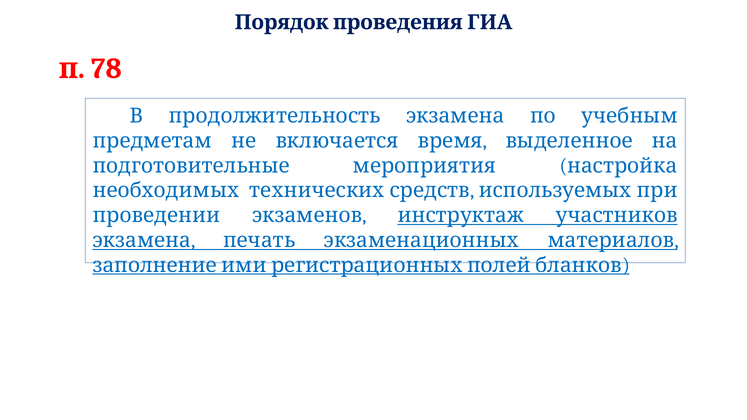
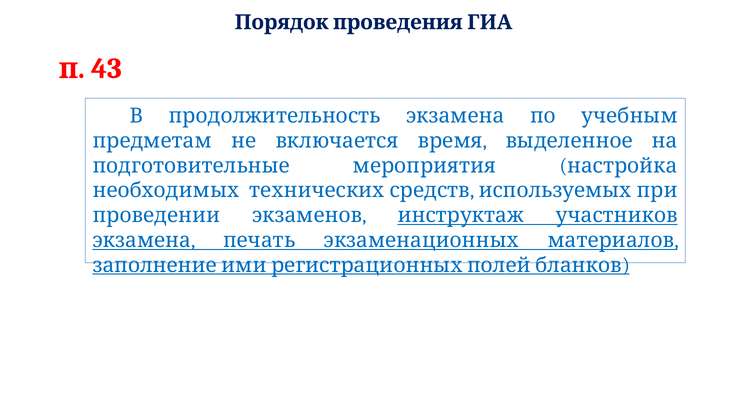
78: 78 -> 43
